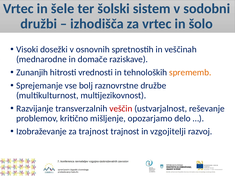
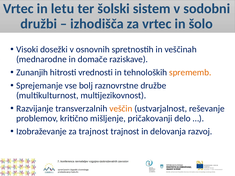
šele: šele -> letu
veščin colour: red -> orange
opozarjamo: opozarjamo -> pričakovanji
vzgojitelji: vzgojitelji -> delovanja
